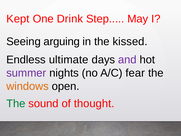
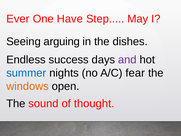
Kept: Kept -> Ever
Drink: Drink -> Have
kissed: kissed -> dishes
ultimate: ultimate -> success
summer colour: purple -> blue
The at (16, 103) colour: green -> black
